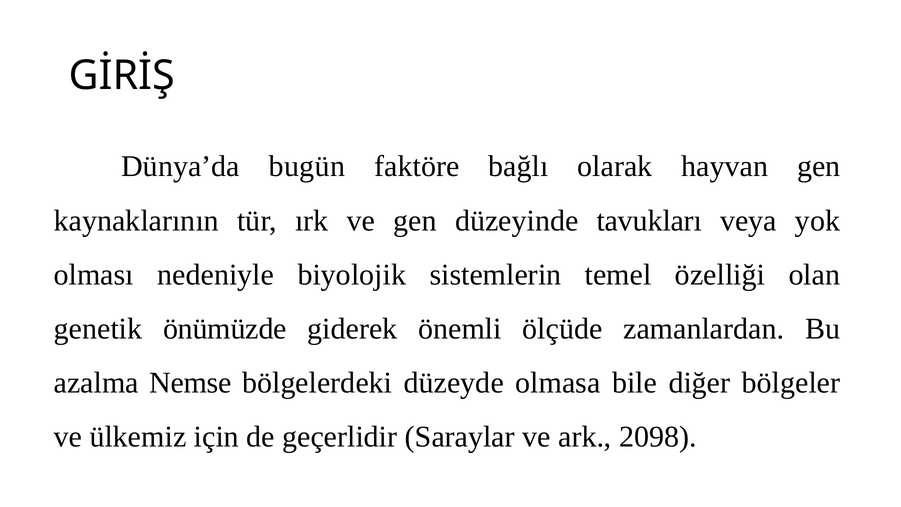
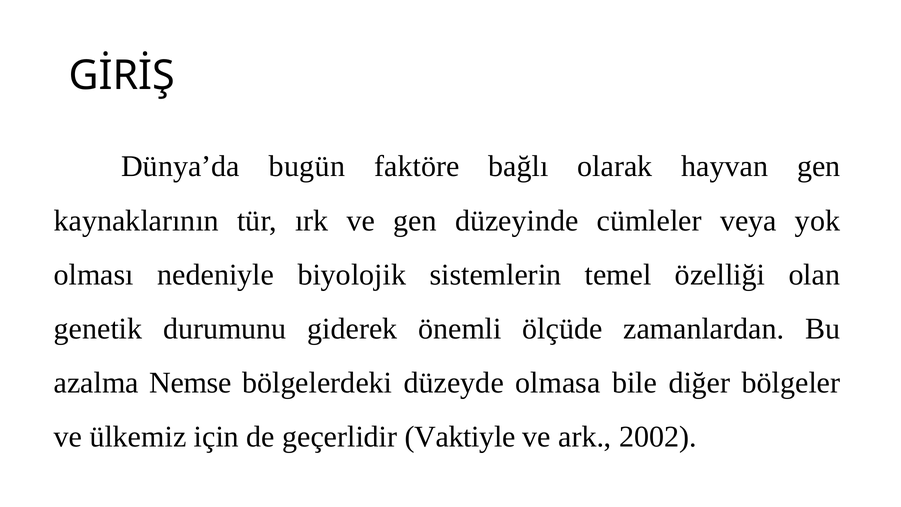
tavukları: tavukları -> cümleler
önümüzde: önümüzde -> durumunu
Saraylar: Saraylar -> Vaktiyle
2098: 2098 -> 2002
